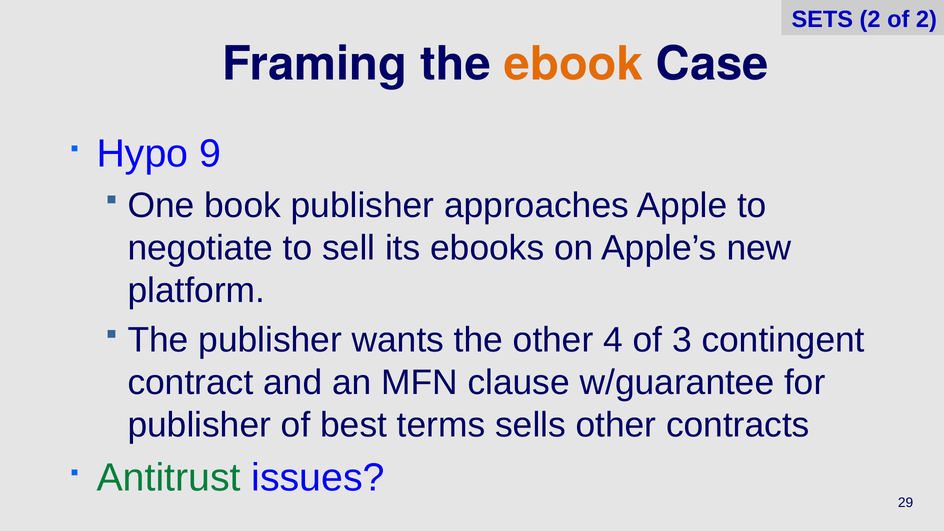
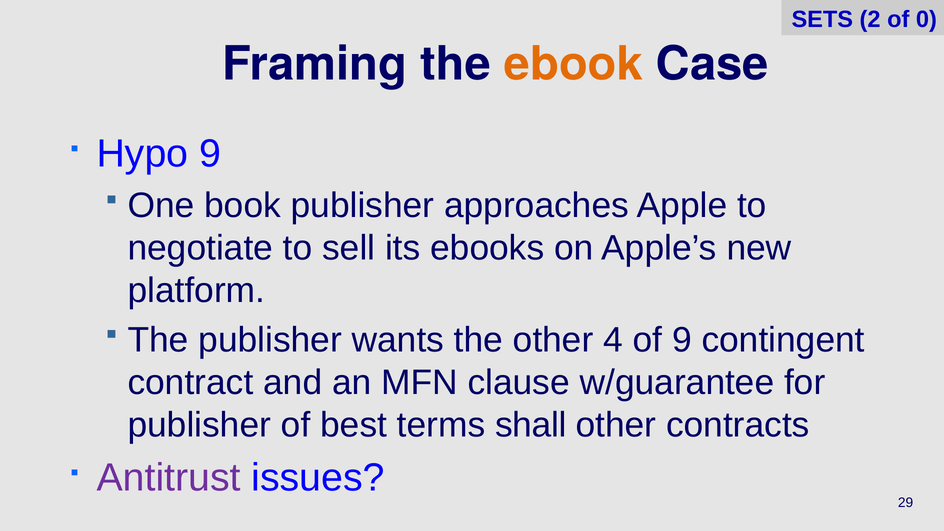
of 2: 2 -> 0
of 3: 3 -> 9
sells: sells -> shall
Antitrust colour: green -> purple
